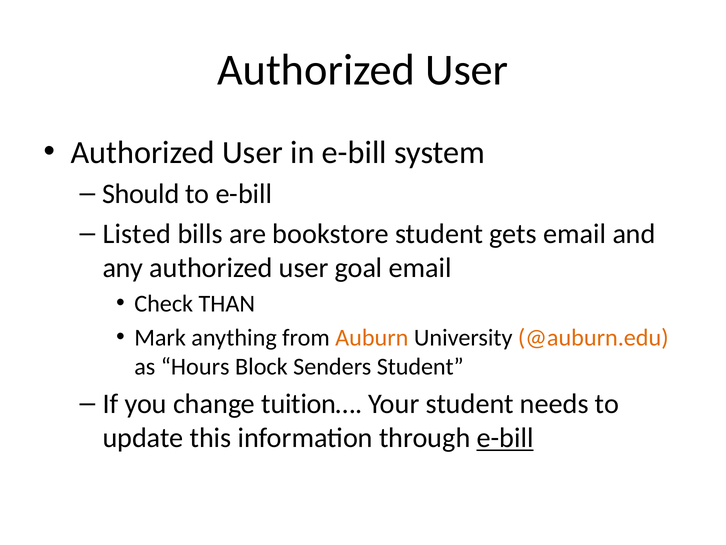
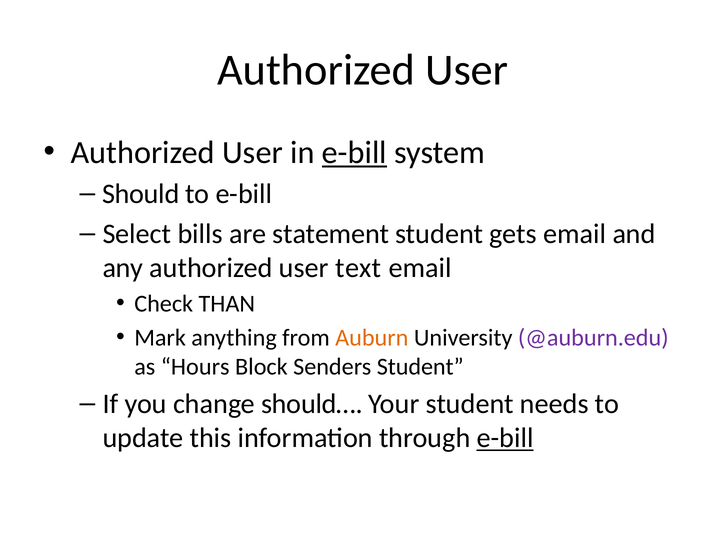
e-bill at (354, 152) underline: none -> present
Listed: Listed -> Select
bookstore: bookstore -> statement
goal: goal -> text
@auburn.edu colour: orange -> purple
tuition…: tuition… -> should…
